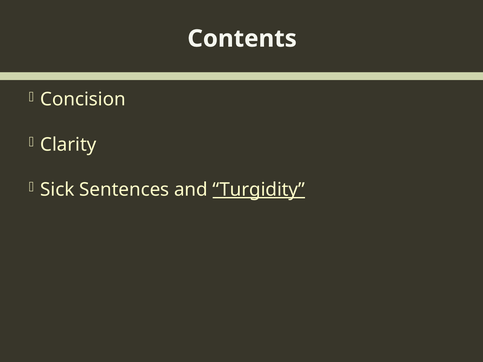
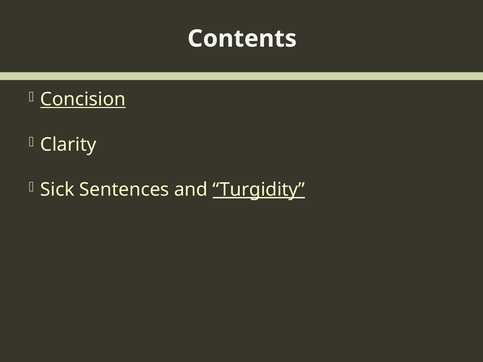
Concision underline: none -> present
